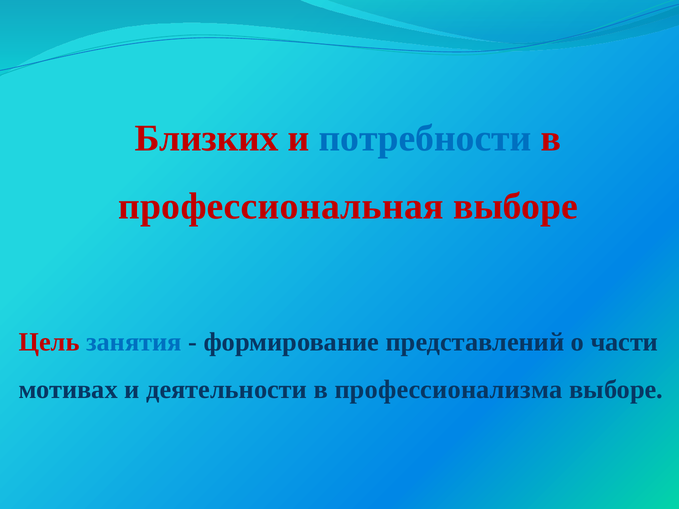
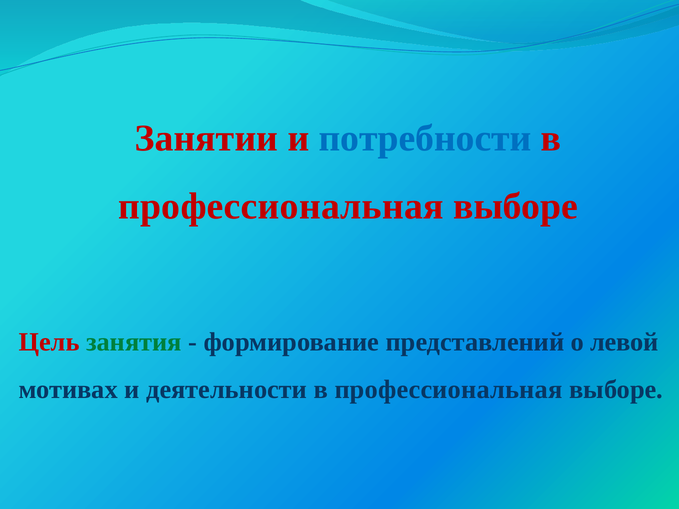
Близких: Близких -> Занятии
занятия colour: blue -> green
части: части -> левой
профессионализма at (448, 390): профессионализма -> профессиональная
